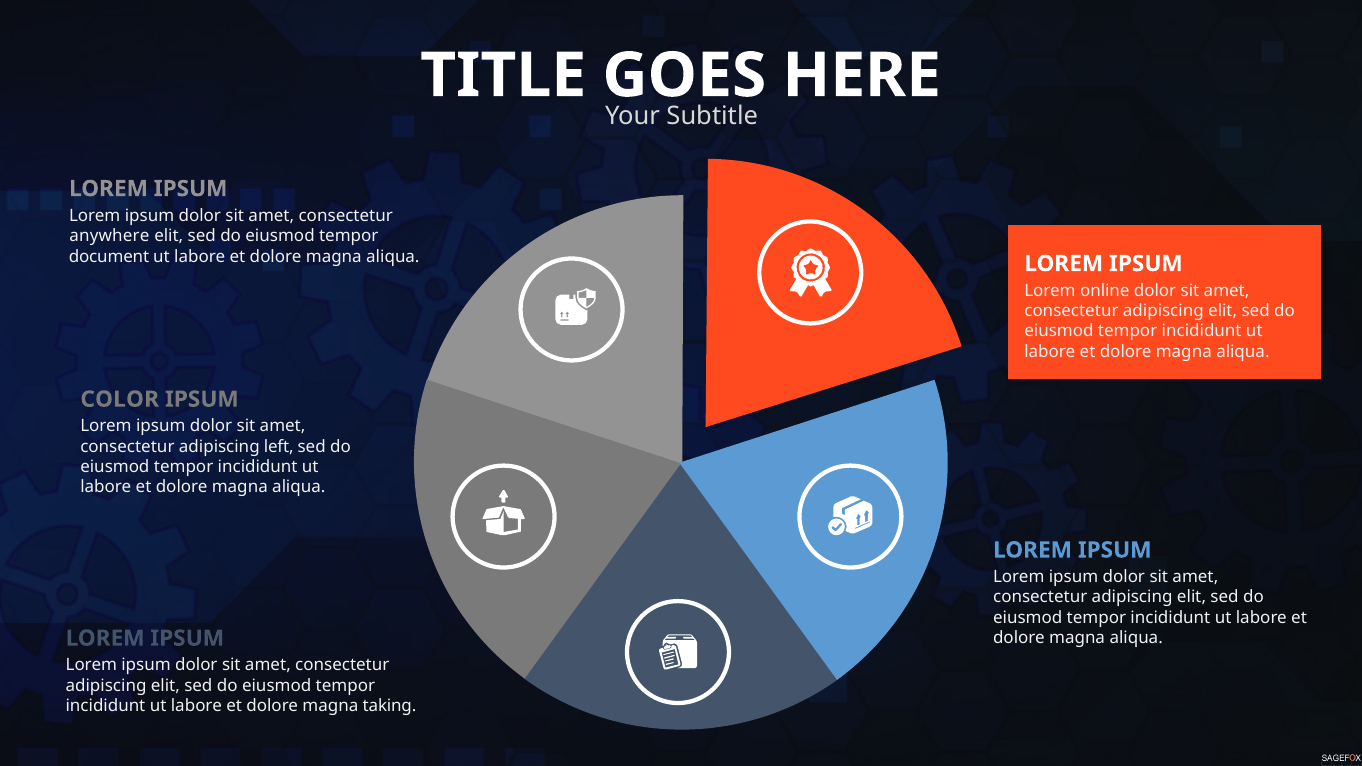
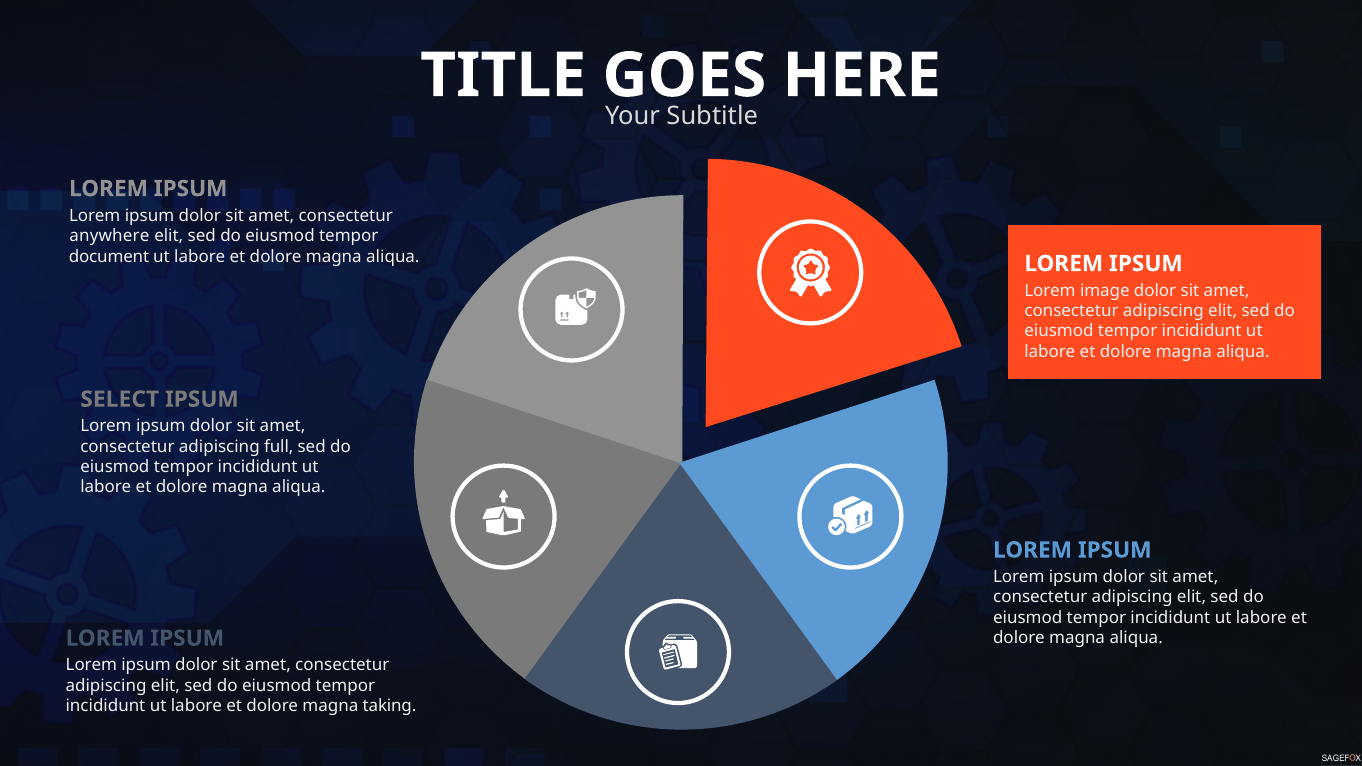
online: online -> image
COLOR: COLOR -> SELECT
left: left -> full
